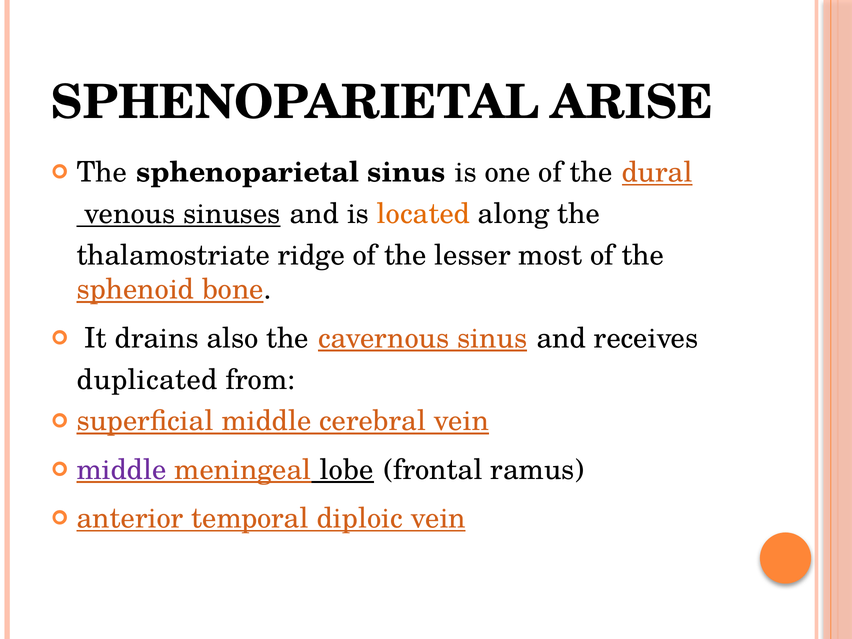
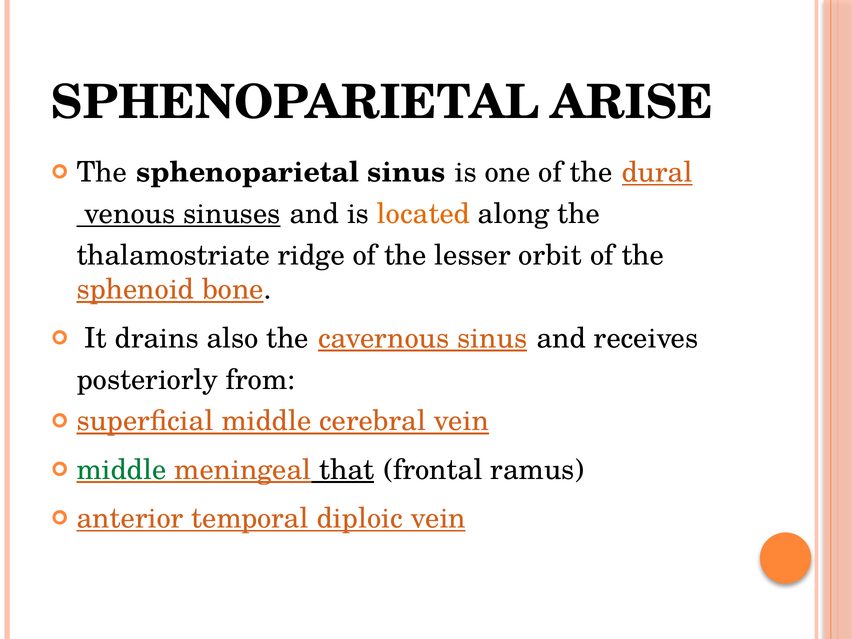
most: most -> orbit
duplicated: duplicated -> posteriorly
middle at (121, 470) colour: purple -> green
lobe: lobe -> that
